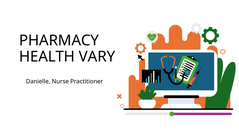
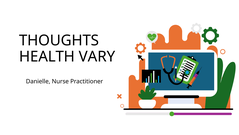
PHARMACY: PHARMACY -> THOUGHTS
